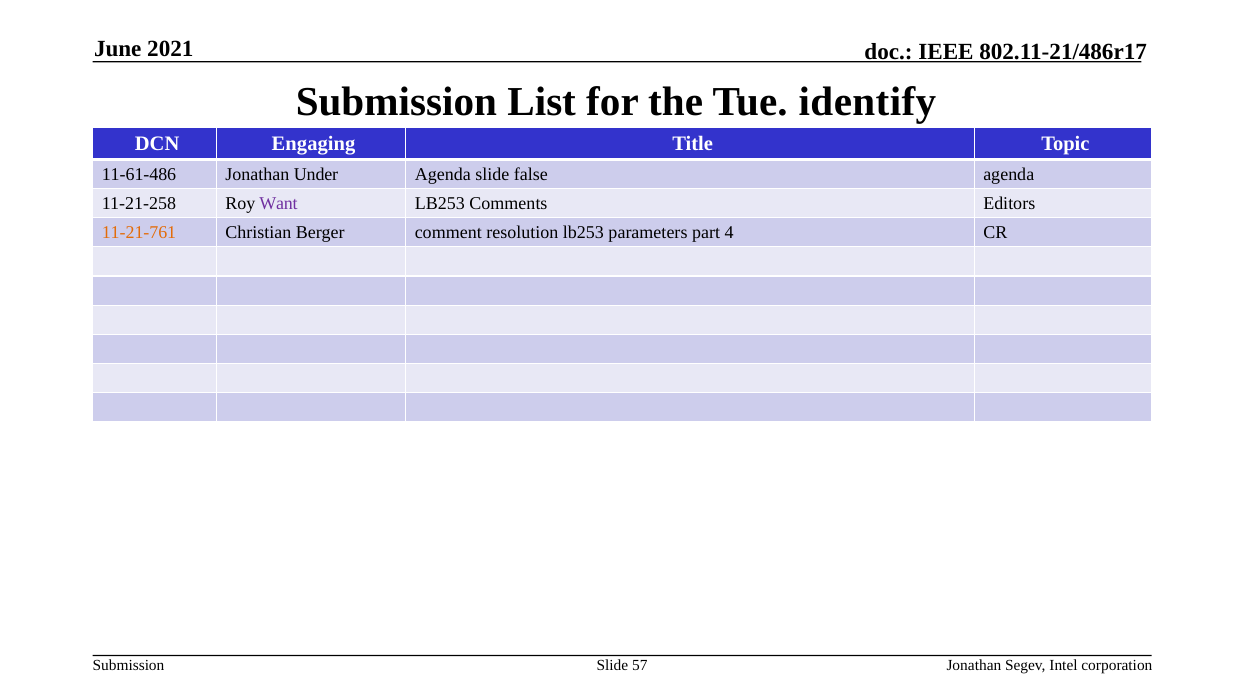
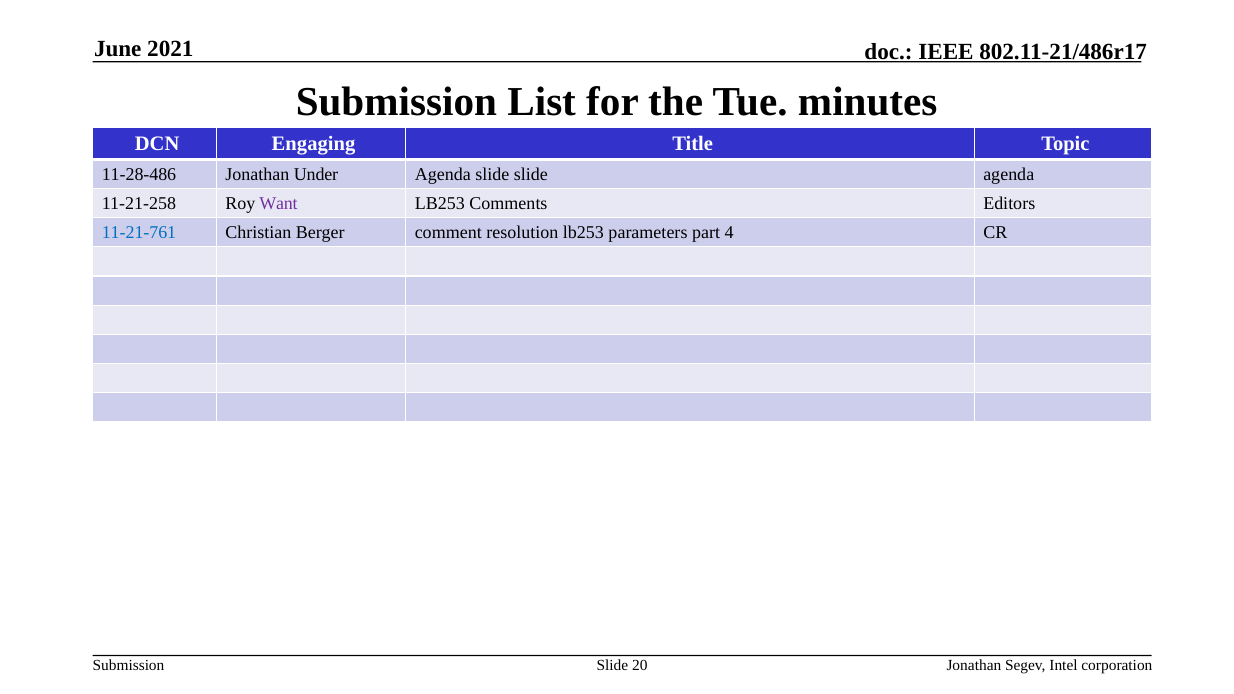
identify: identify -> minutes
11-61-486: 11-61-486 -> 11-28-486
slide false: false -> slide
11-21-761 colour: orange -> blue
57: 57 -> 20
